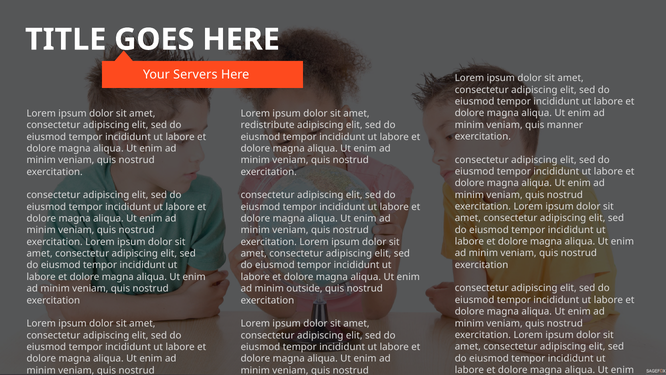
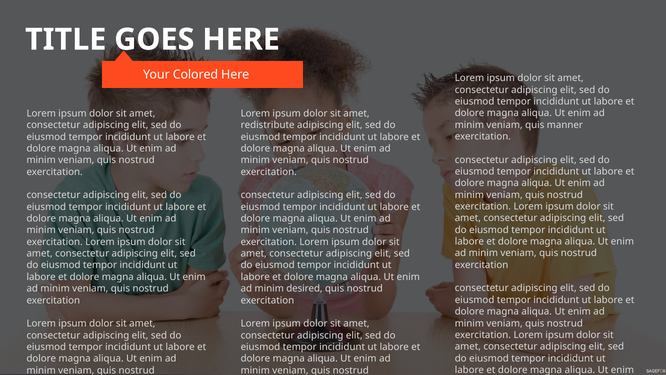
Servers: Servers -> Colored
outside: outside -> desired
